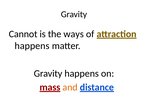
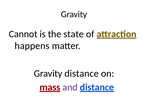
ways: ways -> state
Gravity happens: happens -> distance
and colour: orange -> purple
